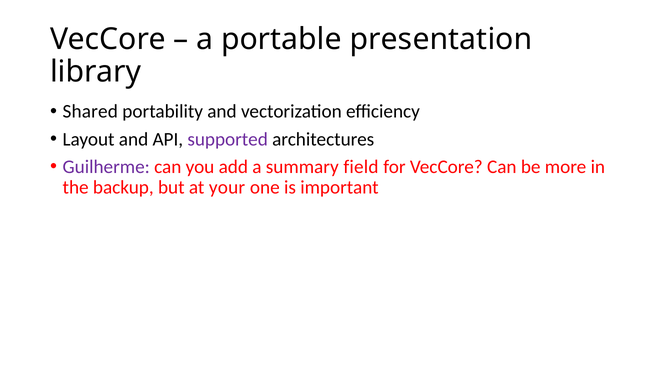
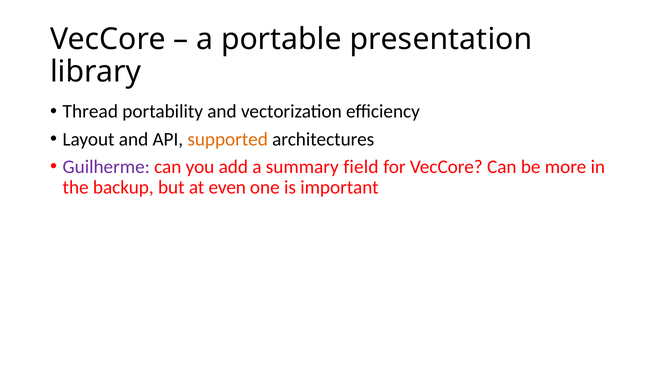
Shared: Shared -> Thread
supported colour: purple -> orange
your: your -> even
